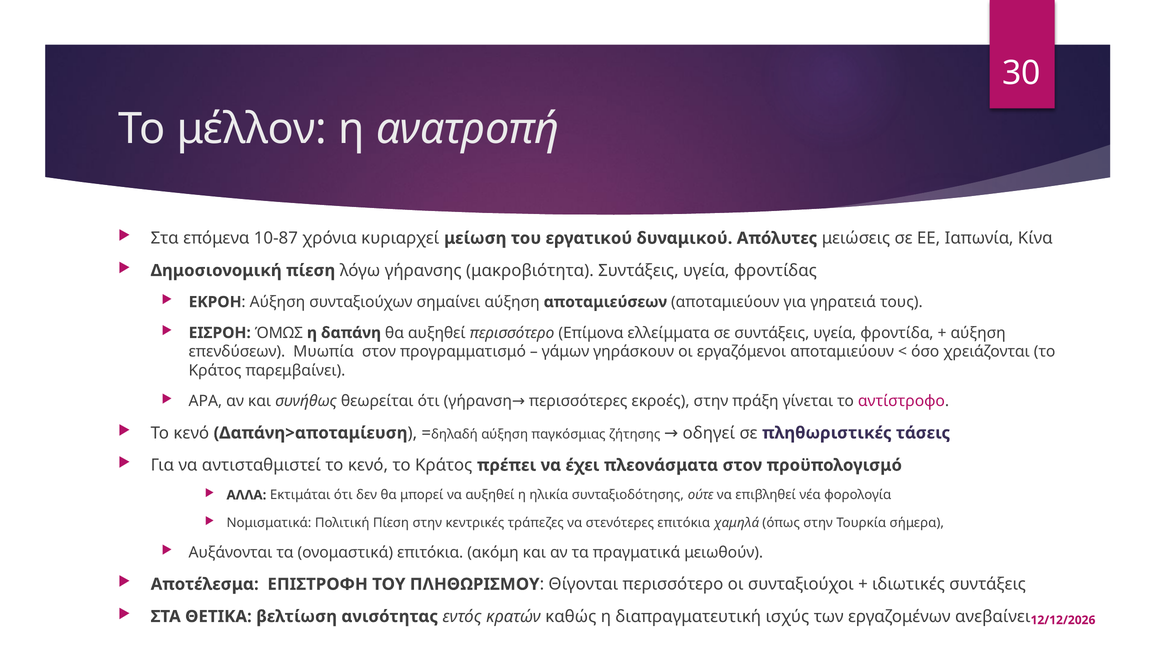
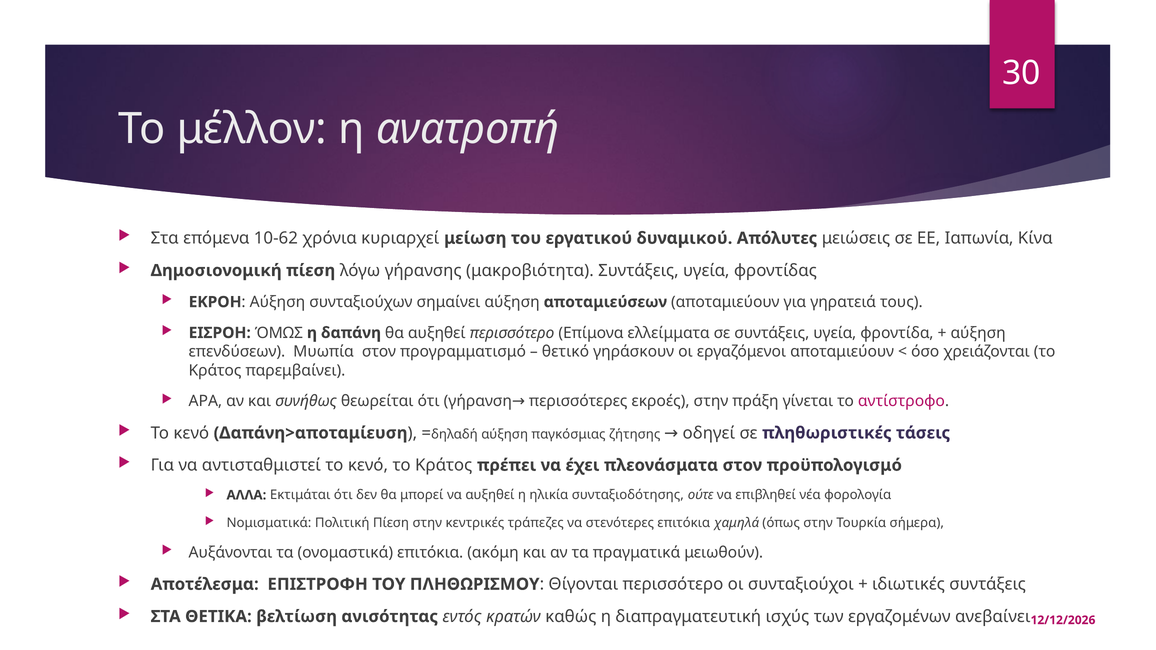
10-87: 10-87 -> 10-62
γάμων: γάμων -> θετικό
